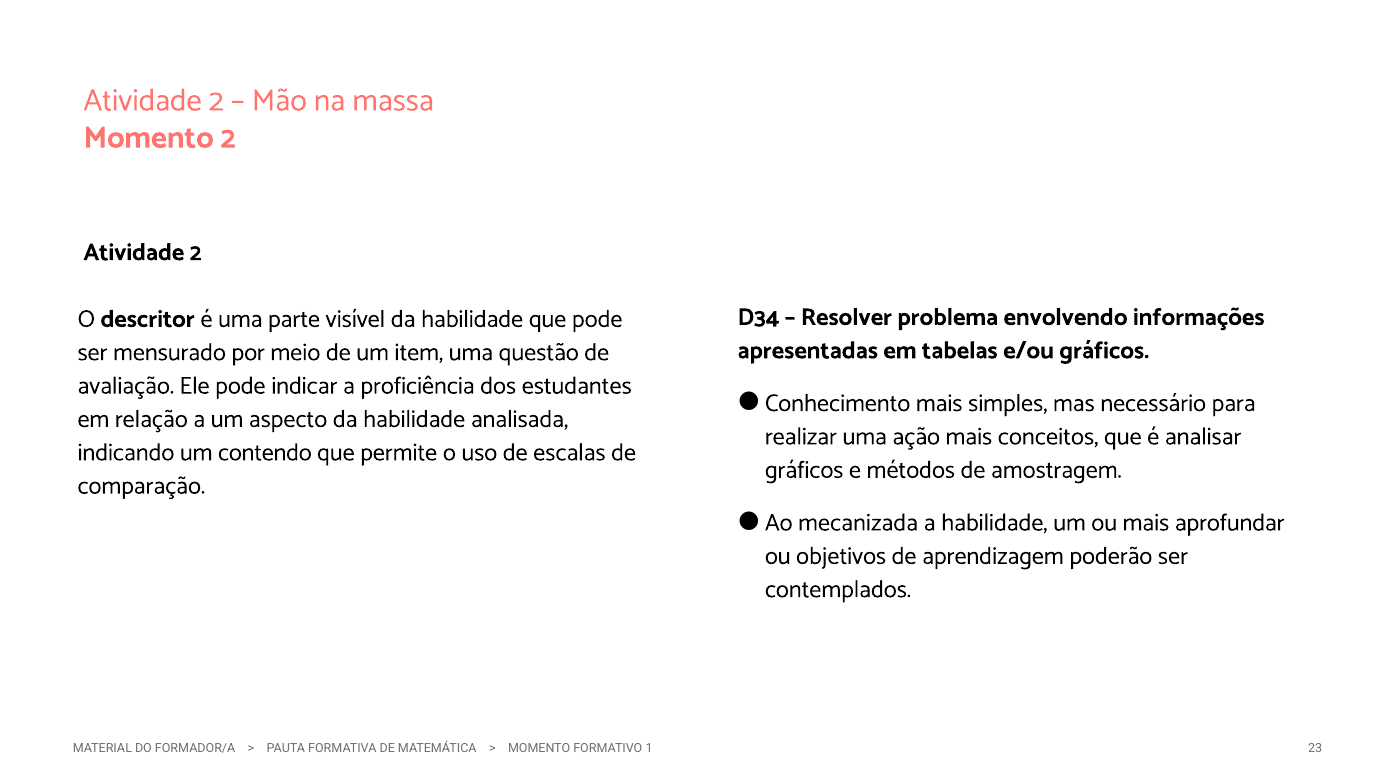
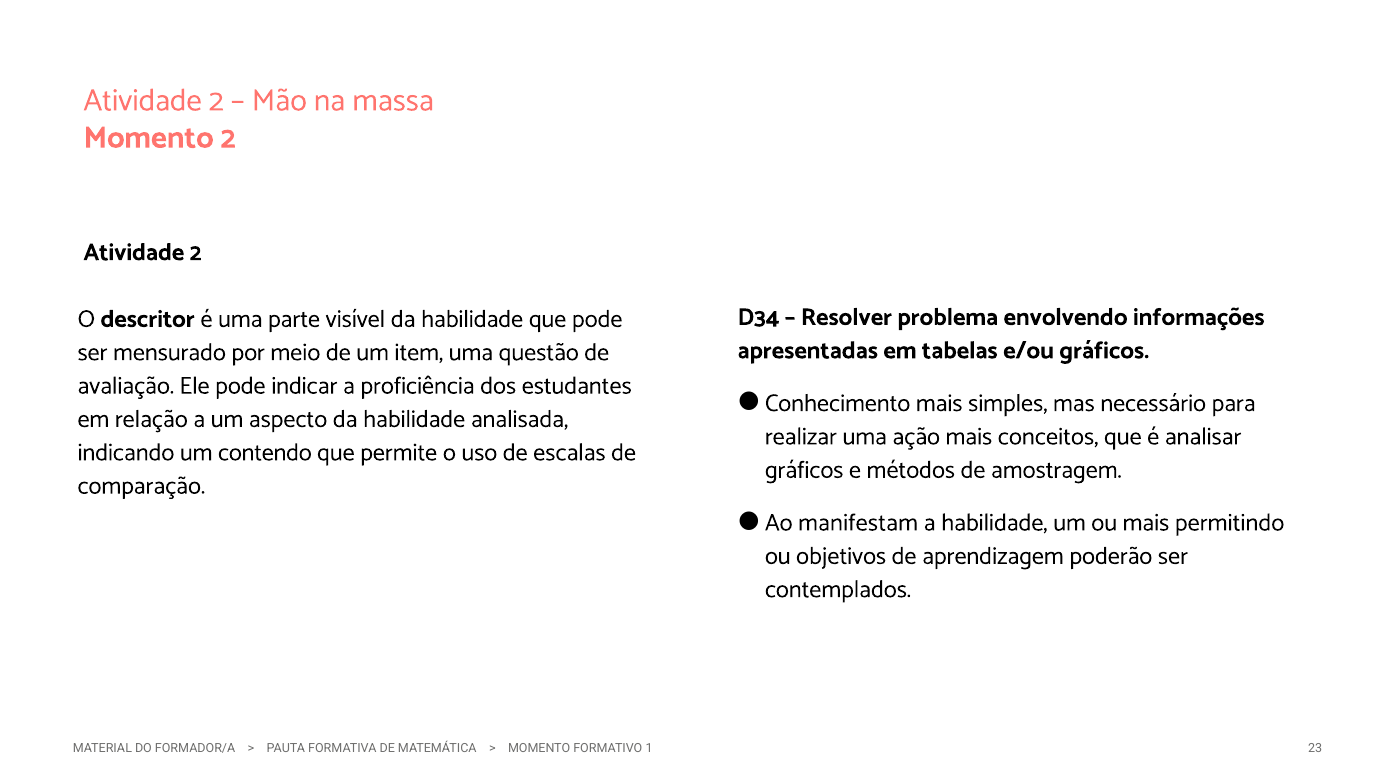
mecanizada: mecanizada -> manifestam
aprofundar: aprofundar -> permitindo
